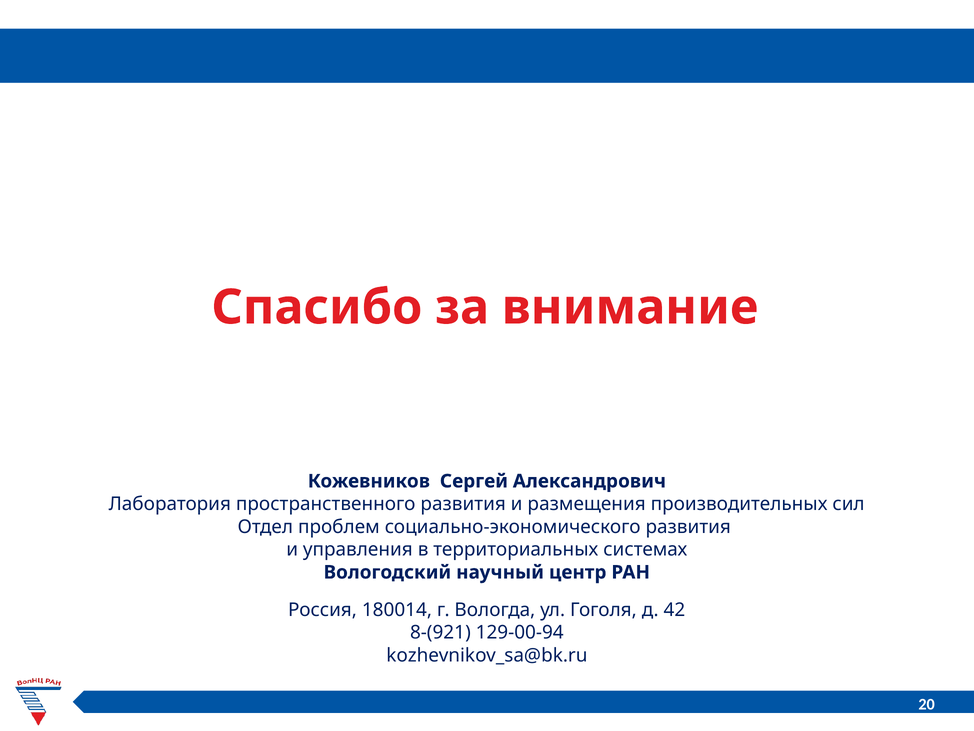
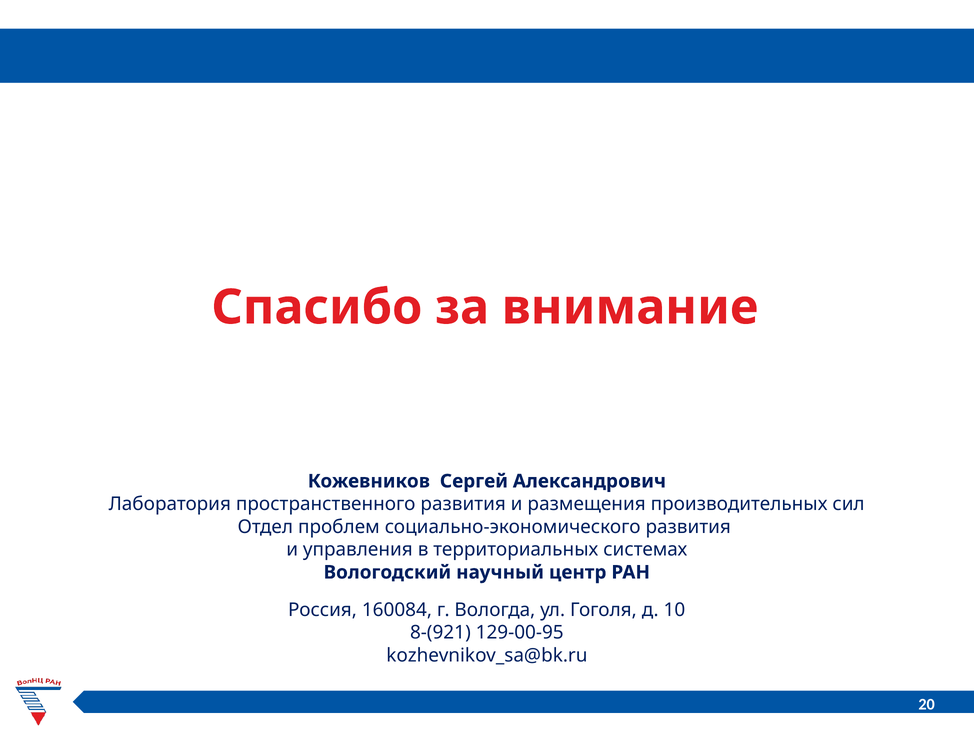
180014: 180014 -> 160084
42: 42 -> 10
129-00-94: 129-00-94 -> 129-00-95
